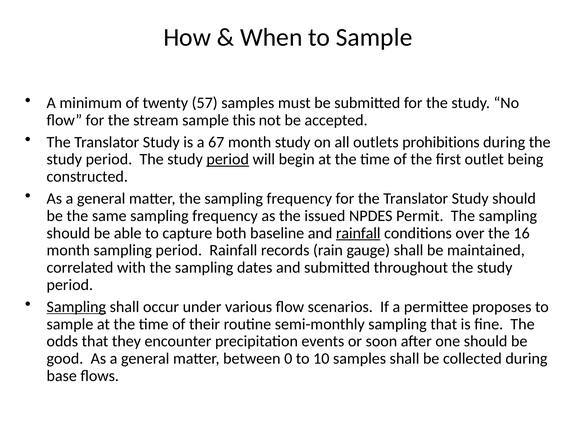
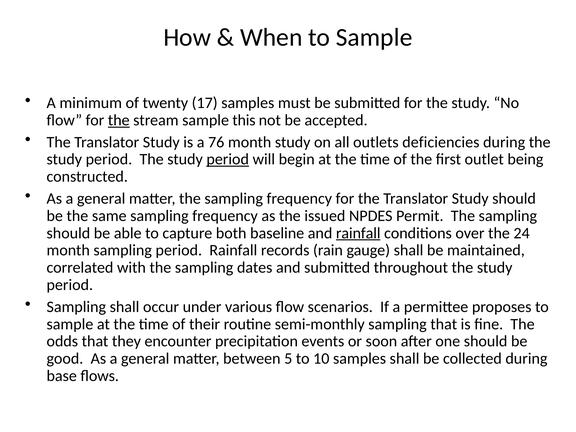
57: 57 -> 17
the at (119, 120) underline: none -> present
67: 67 -> 76
prohibitions: prohibitions -> deficiencies
16: 16 -> 24
Sampling at (76, 307) underline: present -> none
0: 0 -> 5
